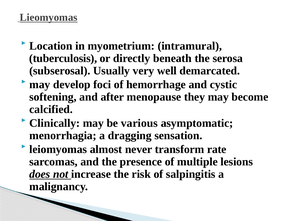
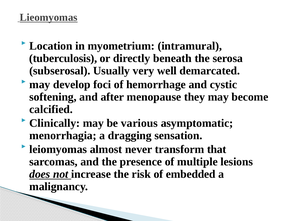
rate: rate -> that
salpingitis: salpingitis -> embedded
